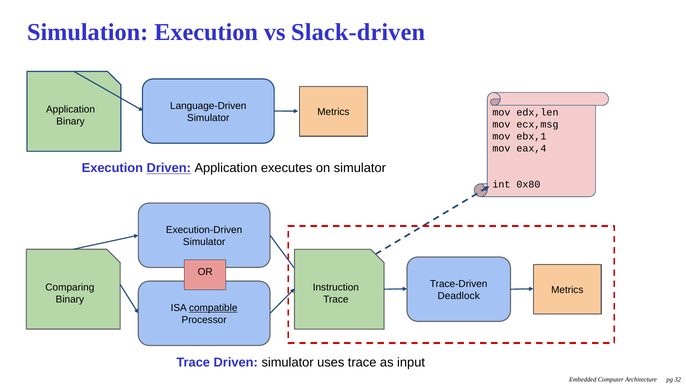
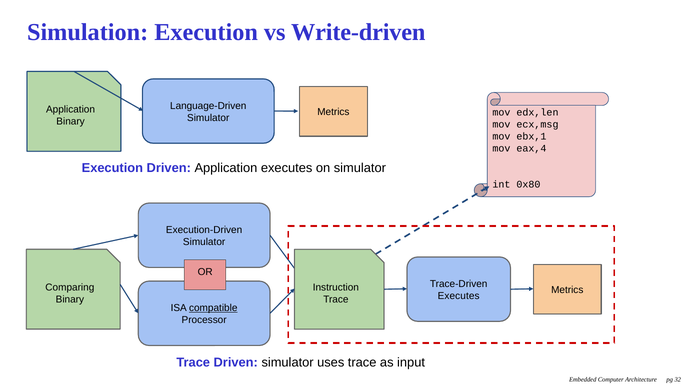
Slack-driven: Slack-driven -> Write-driven
Driven at (169, 168) underline: present -> none
Deadlock at (459, 296): Deadlock -> Executes
